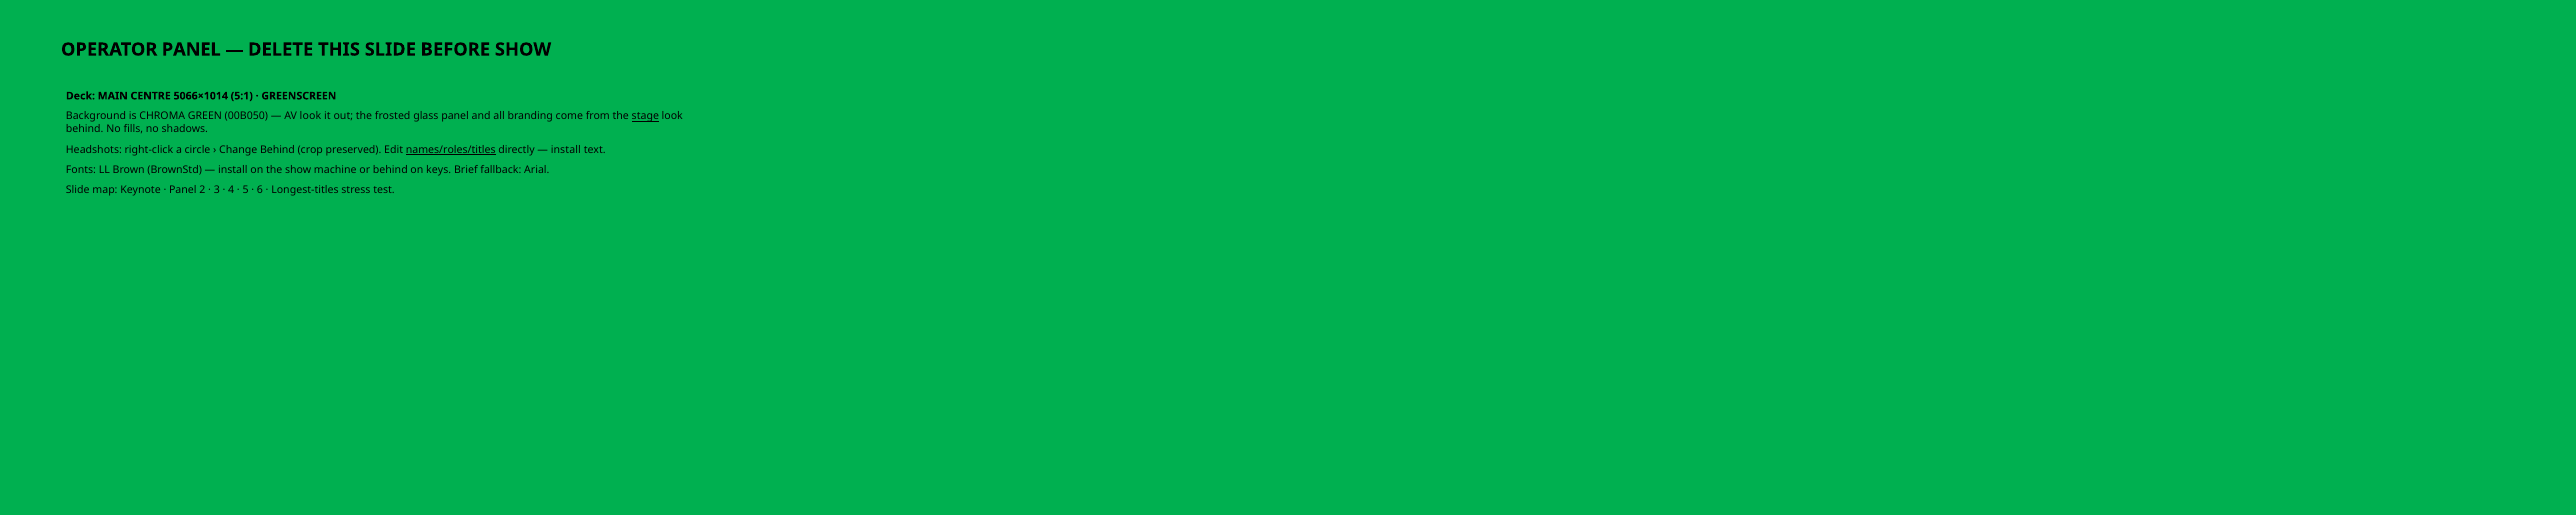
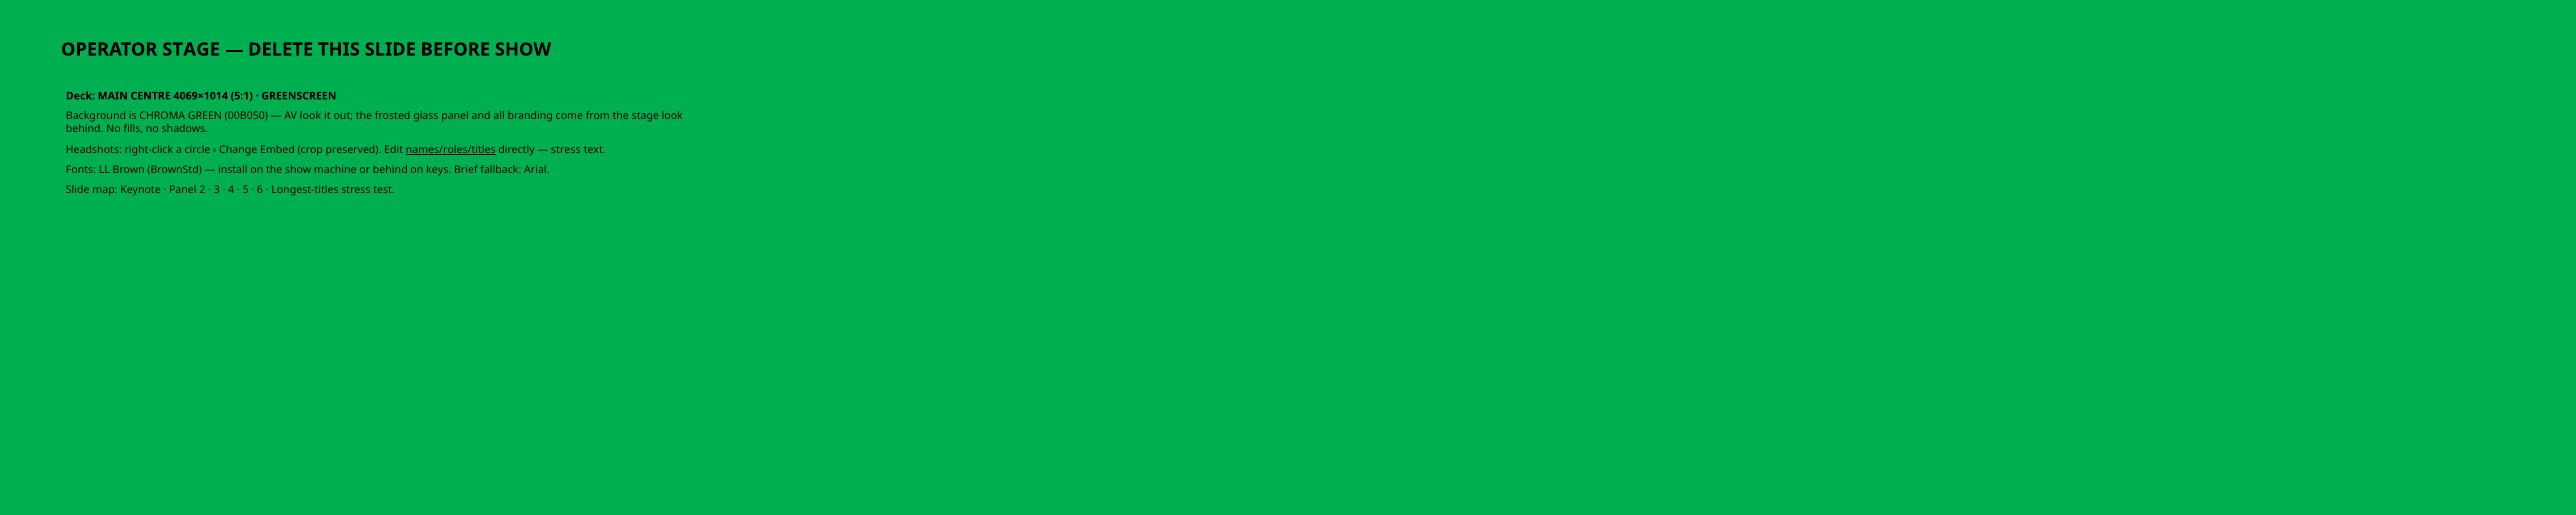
OPERATOR PANEL: PANEL -> STAGE
5066×1014: 5066×1014 -> 4069×1014
stage at (645, 116) underline: present -> none
Change Behind: Behind -> Embed
install at (566, 150): install -> stress
